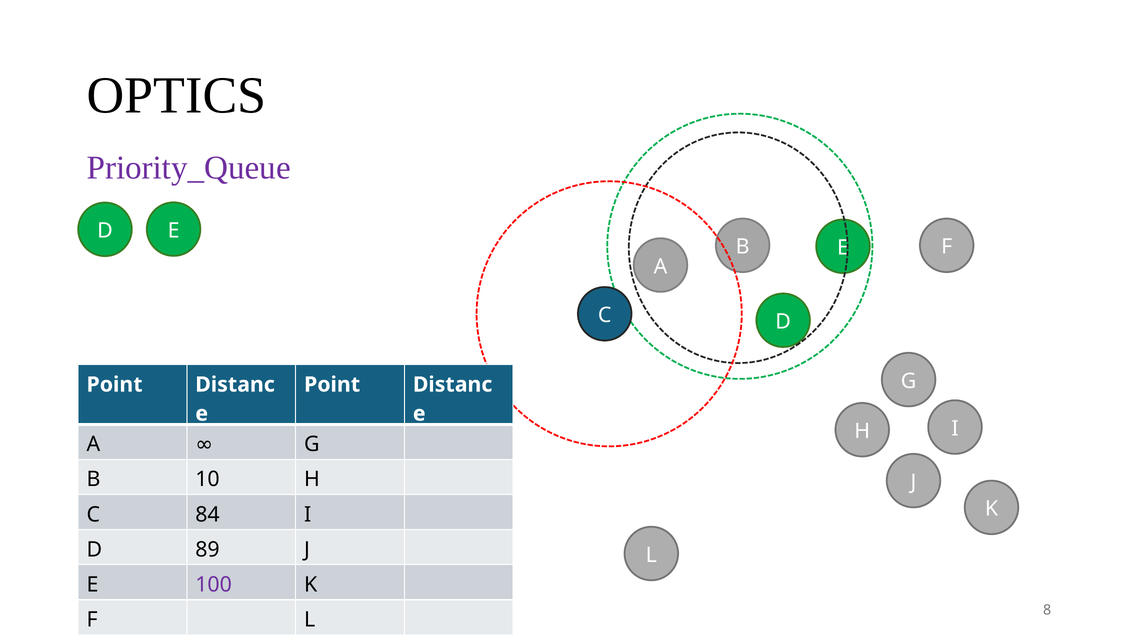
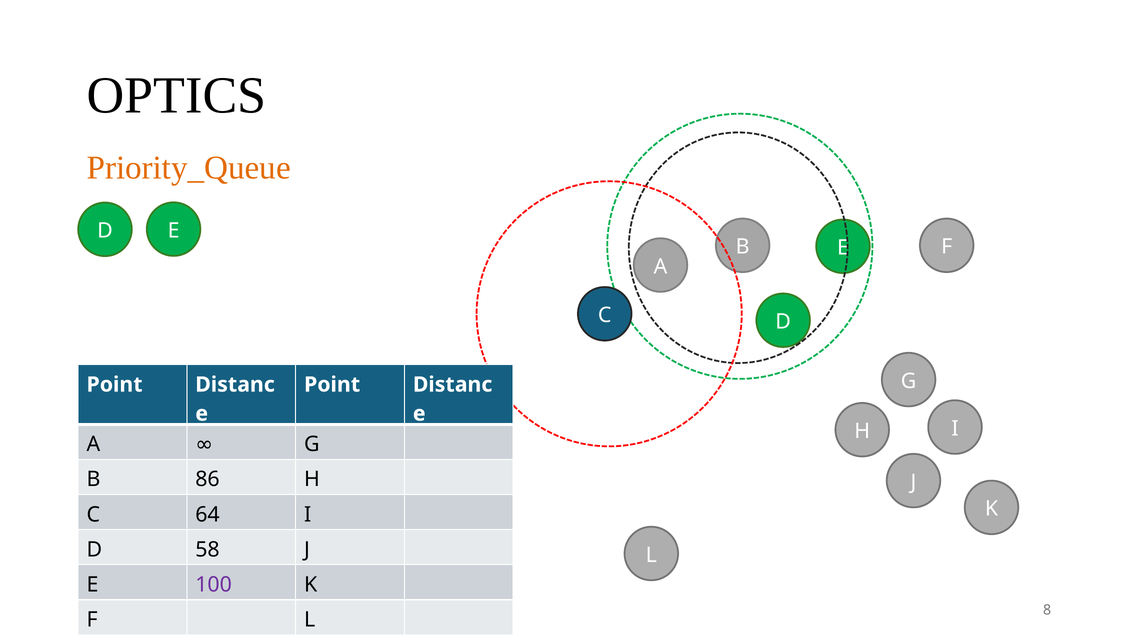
Priority_Queue colour: purple -> orange
10: 10 -> 86
84: 84 -> 64
89: 89 -> 58
